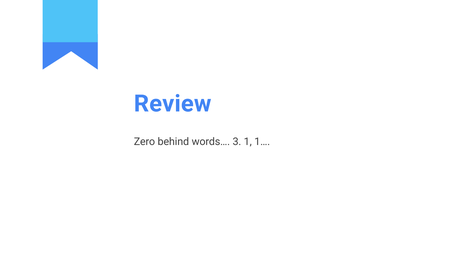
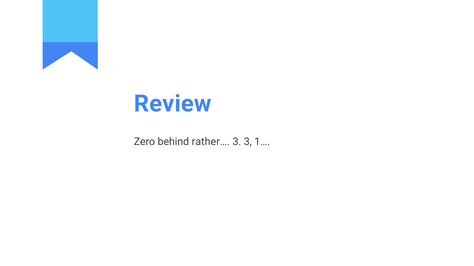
words…: words… -> rather…
3 1: 1 -> 3
